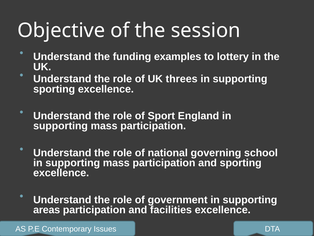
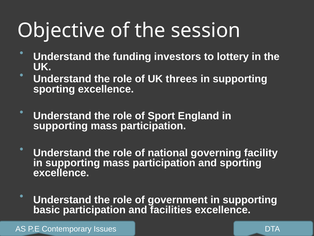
examples: examples -> investors
school: school -> facility
areas: areas -> basic
